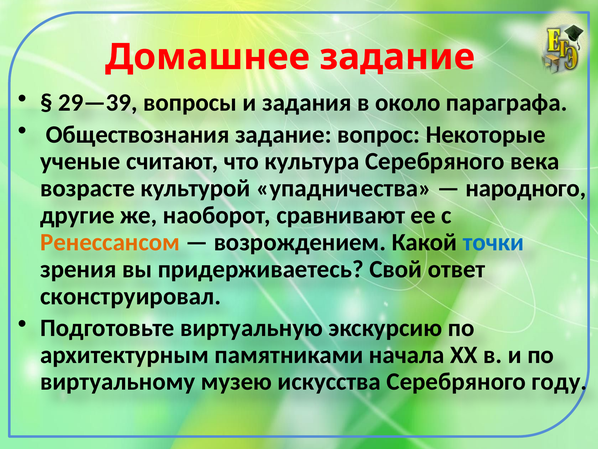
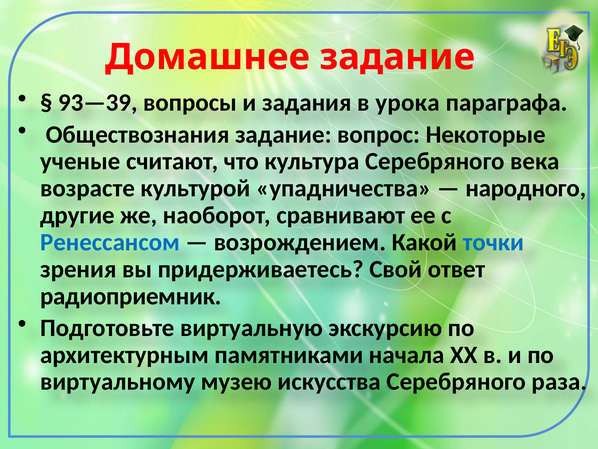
29—39: 29—39 -> 93—39
около: около -> урока
Ренессансом colour: orange -> blue
сконструировал: сконструировал -> радиоприемник
году: году -> раза
